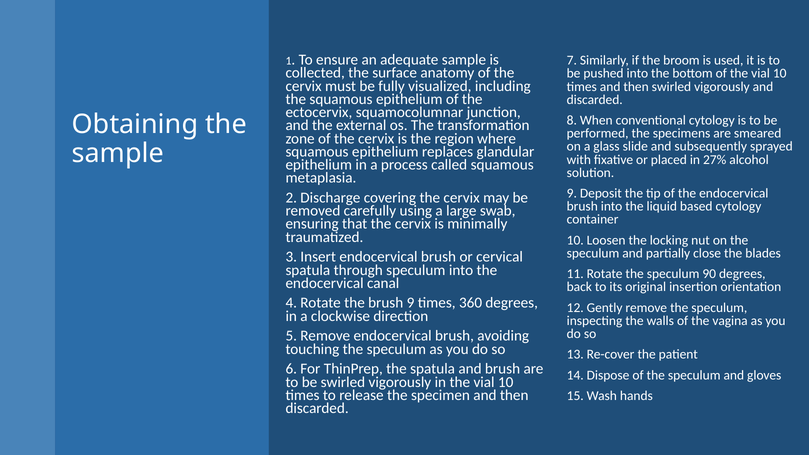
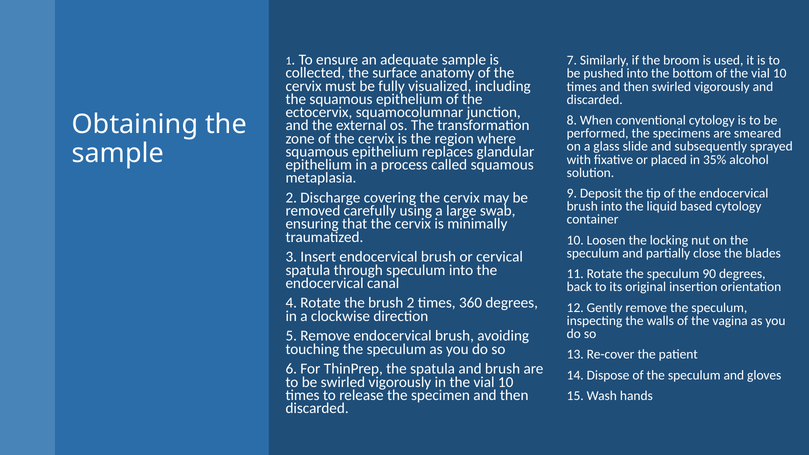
27%: 27% -> 35%
brush 9: 9 -> 2
